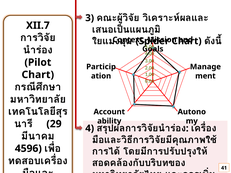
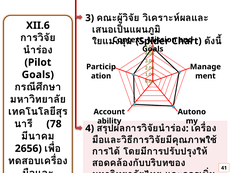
XII.7: XII.7 -> XII.6
Chart at (38, 75): Chart -> Goals
29: 29 -> 78
4596: 4596 -> 2656
